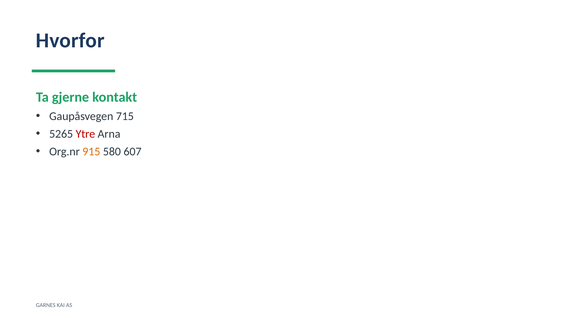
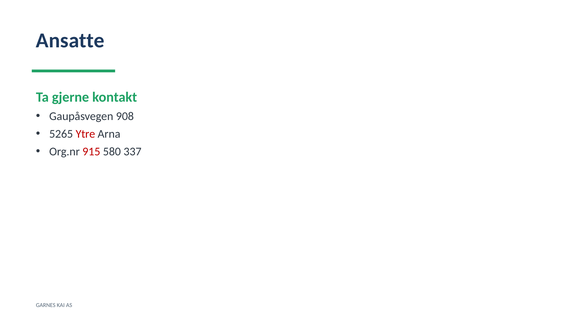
Hvorfor: Hvorfor -> Ansatte
715: 715 -> 908
915 colour: orange -> red
607: 607 -> 337
